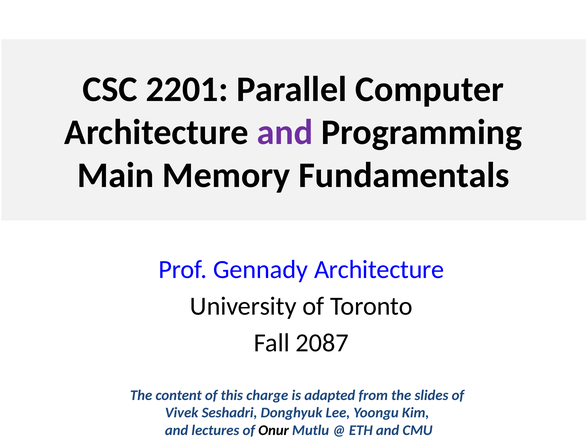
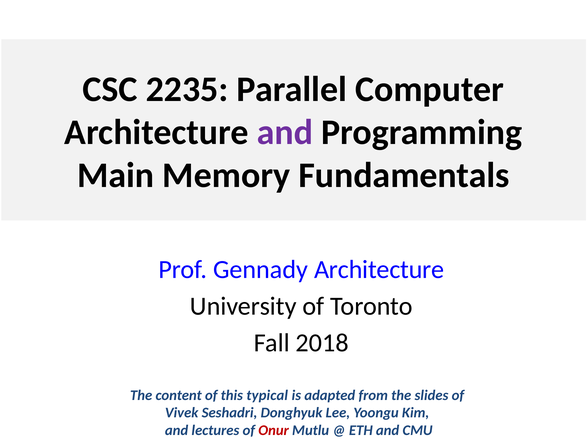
2201: 2201 -> 2235
2087: 2087 -> 2018
charge: charge -> typical
Onur colour: black -> red
